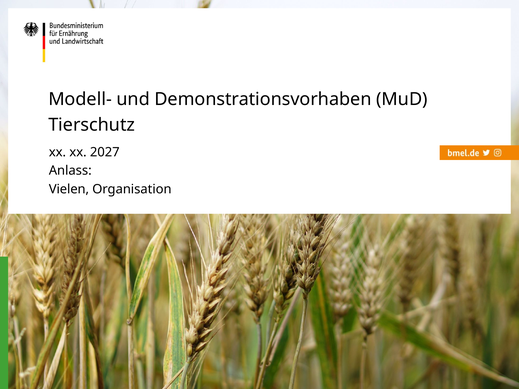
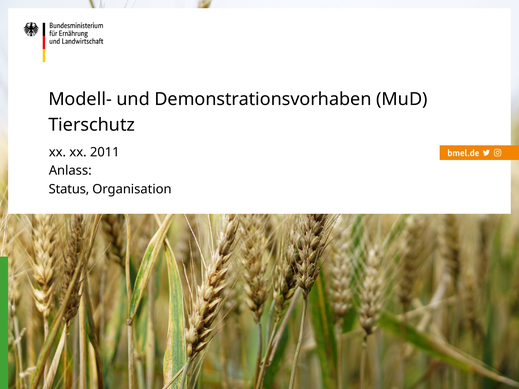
2027: 2027 -> 2011
Vielen: Vielen -> Status
